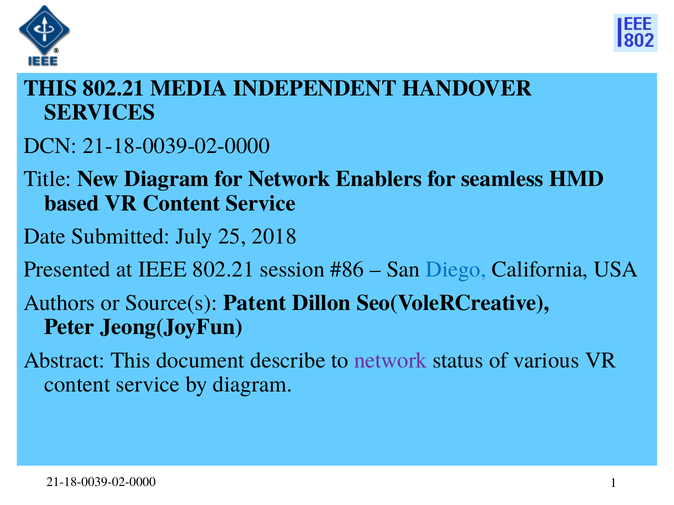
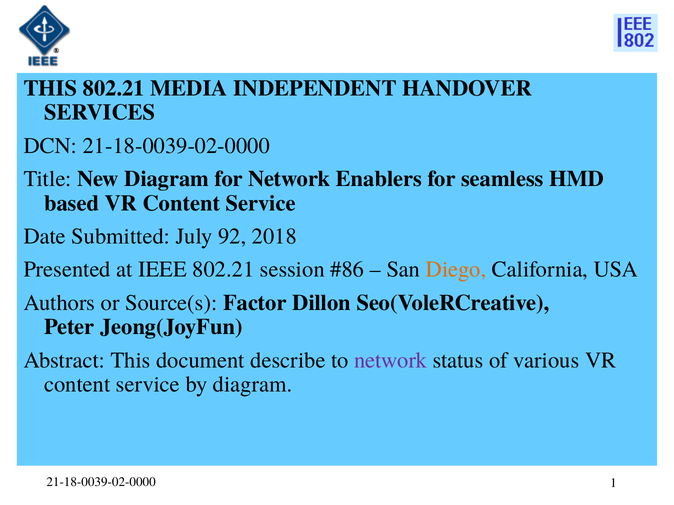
25: 25 -> 92
Diego colour: blue -> orange
Patent: Patent -> Factor
